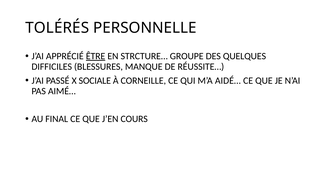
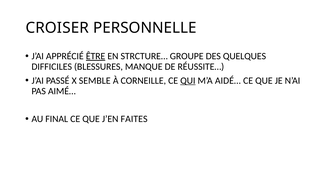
TOLÉRÉS: TOLÉRÉS -> CROISER
SOCIALE: SOCIALE -> SEMBLE
QUI underline: none -> present
COURS: COURS -> FAITES
